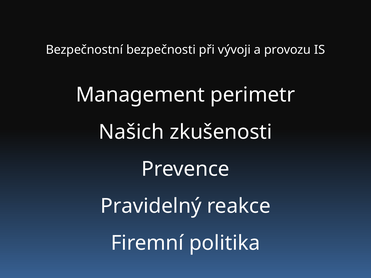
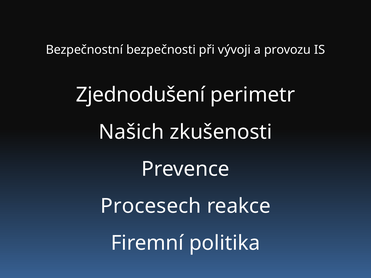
Management: Management -> Zjednodušení
Pravidelný: Pravidelný -> Procesech
